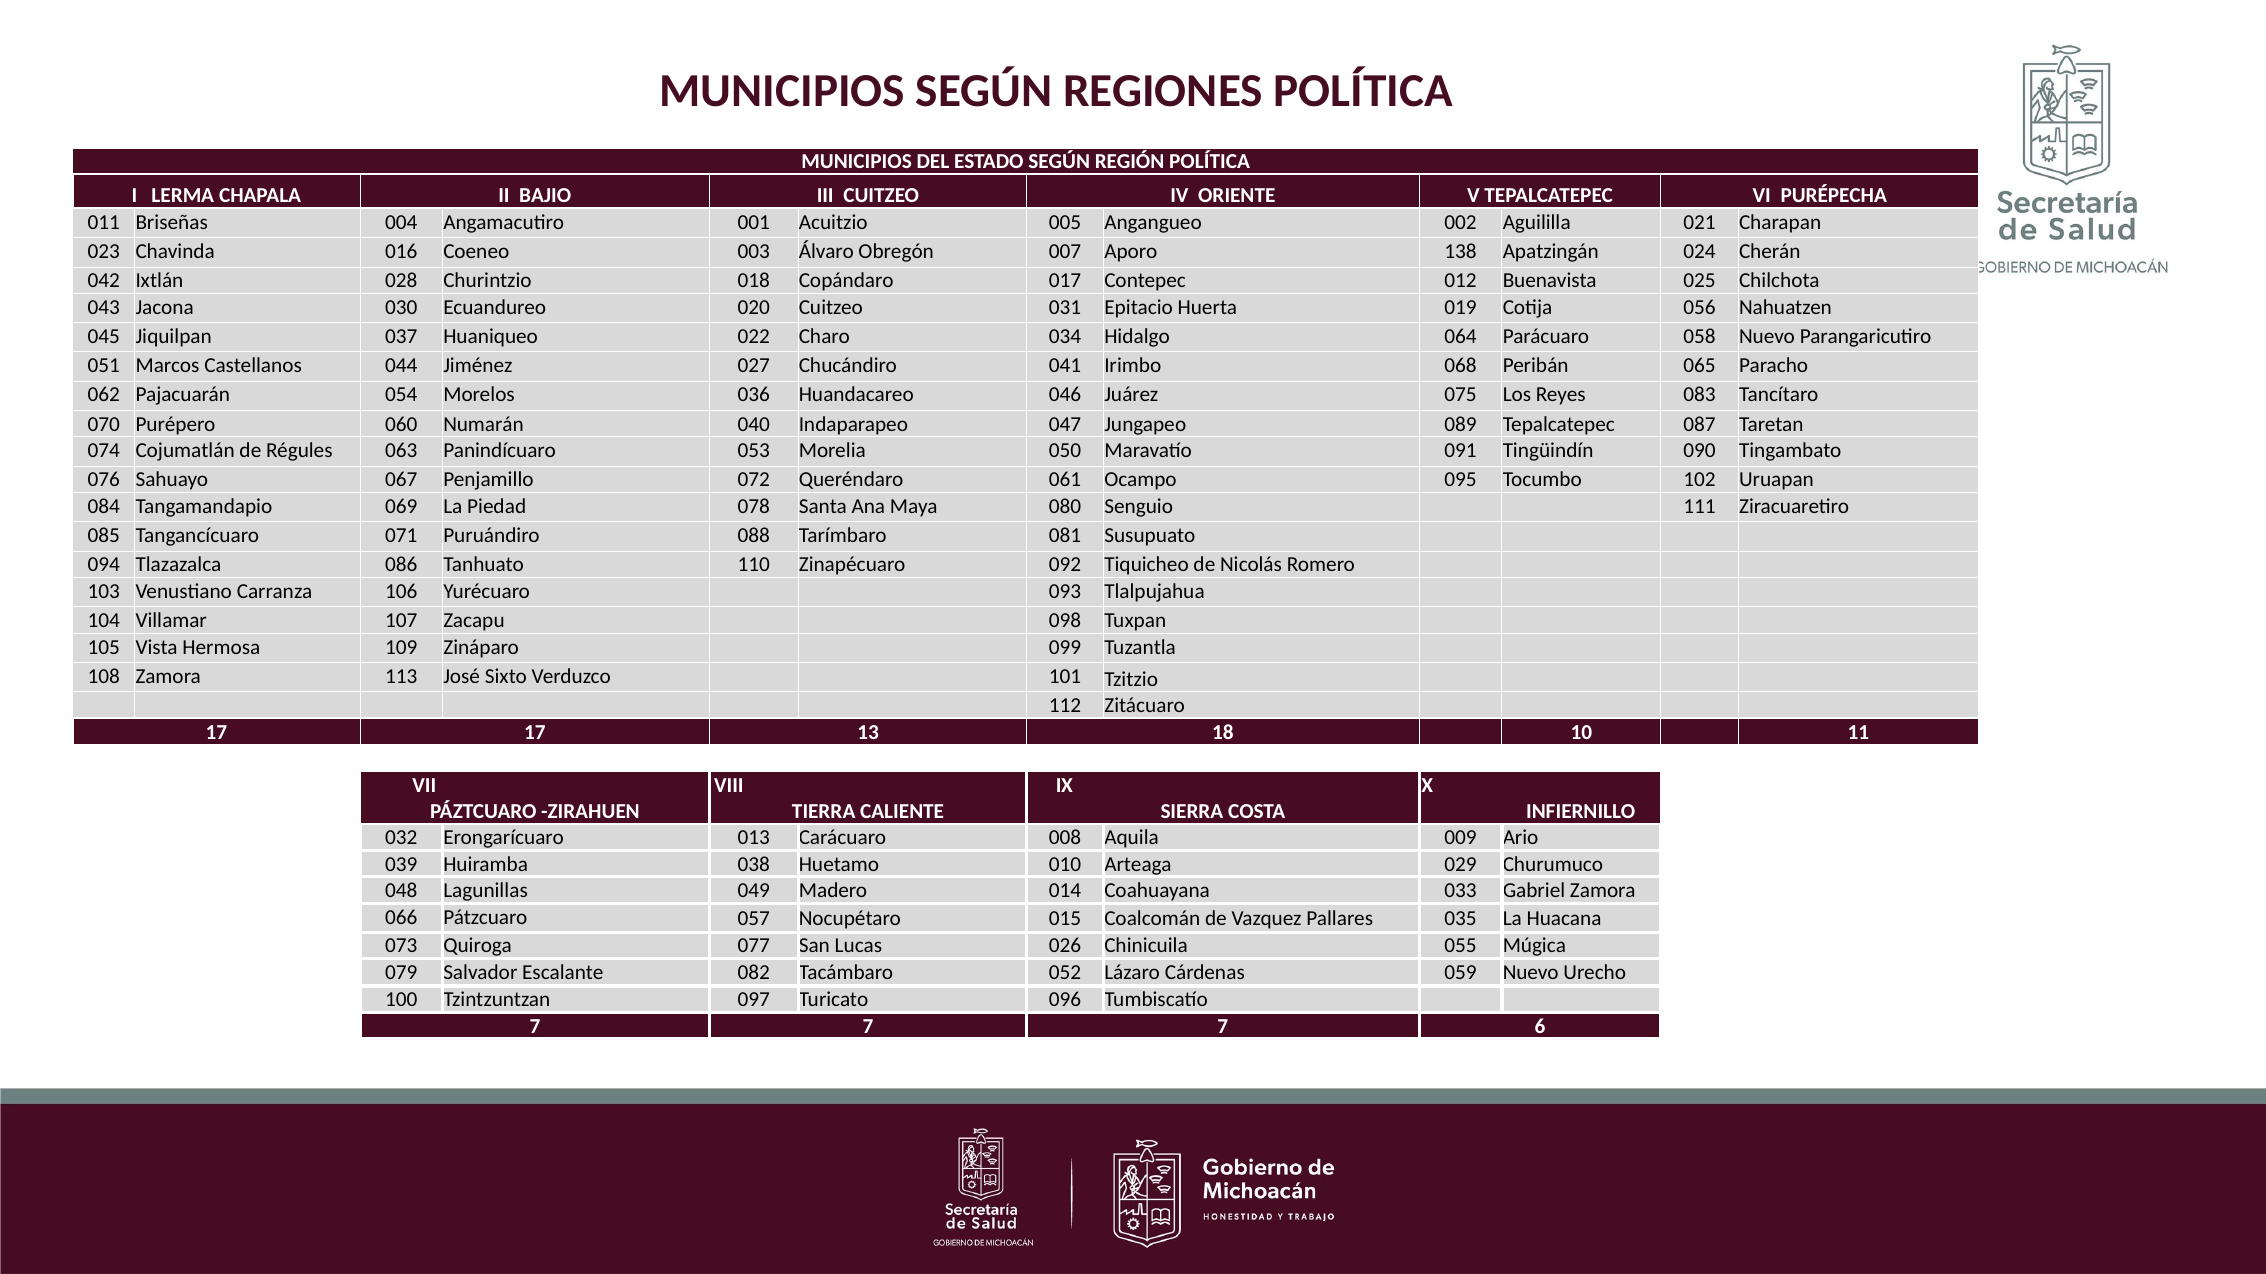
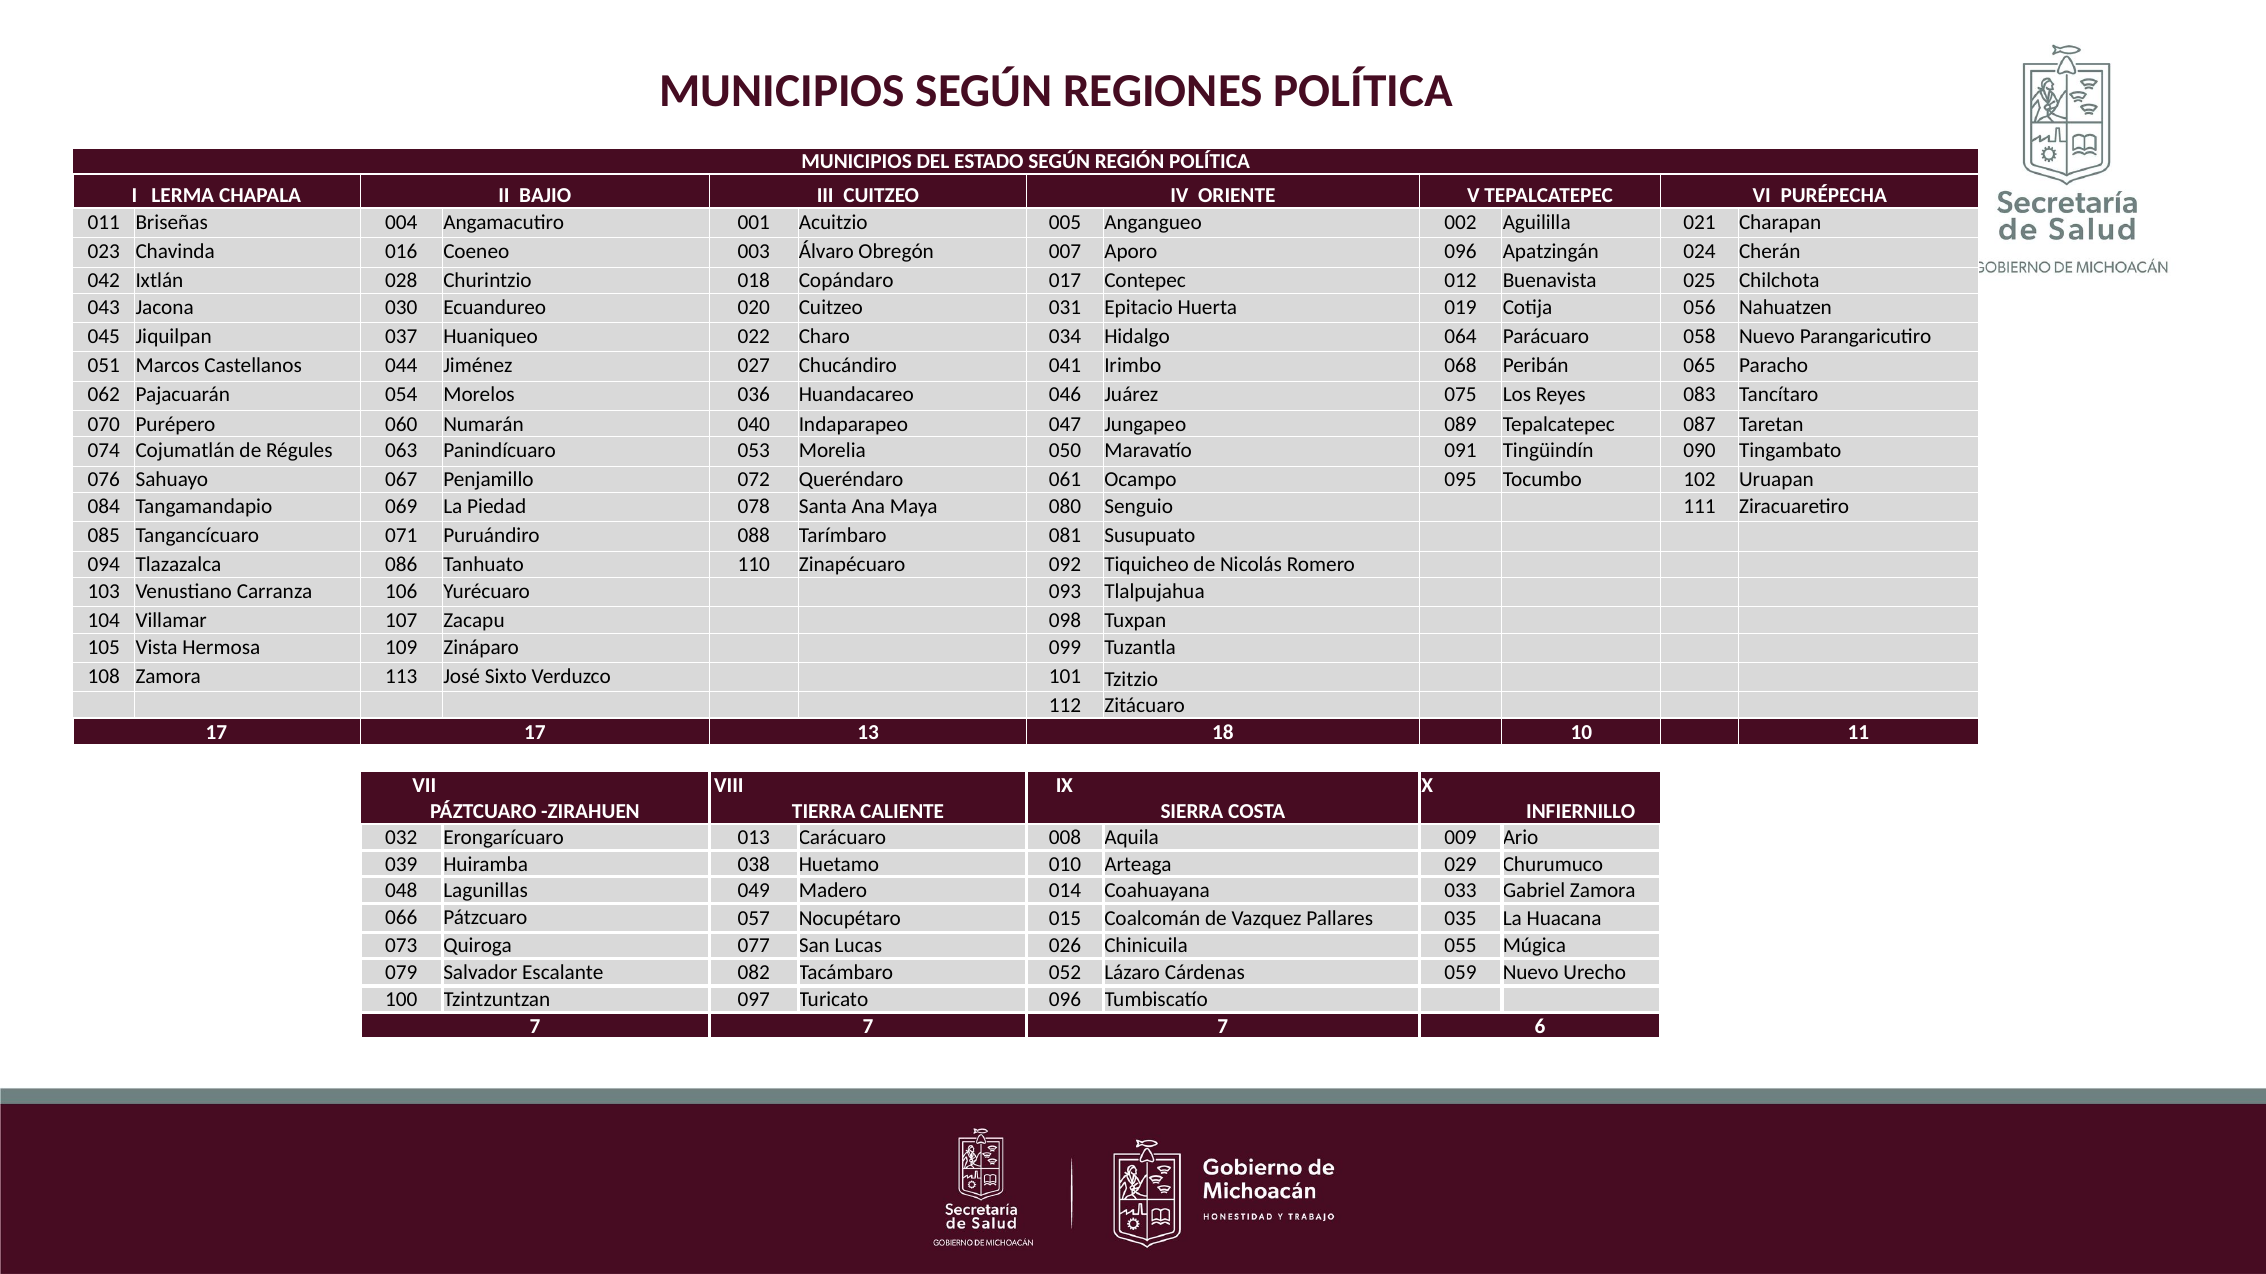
Aporo 138: 138 -> 096
